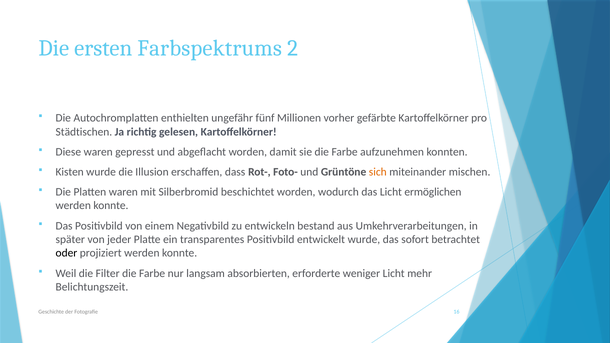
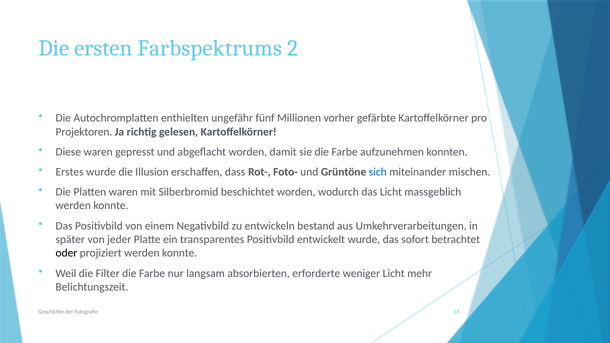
Städtischen: Städtischen -> Projektoren
Kisten: Kisten -> Erstes
sich colour: orange -> blue
ermöglichen: ermöglichen -> massgeblich
